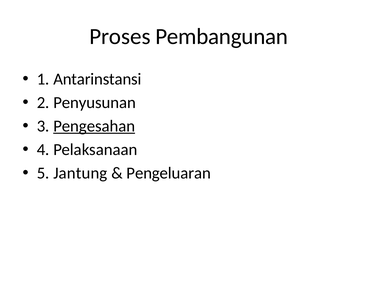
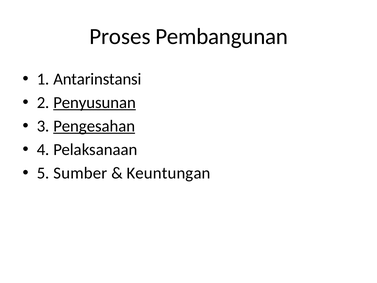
Penyusunan underline: none -> present
Jantung: Jantung -> Sumber
Pengeluaran: Pengeluaran -> Keuntungan
